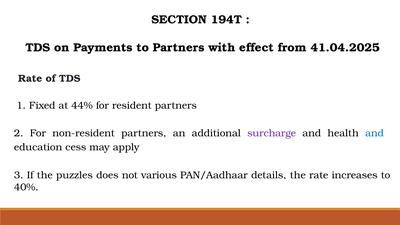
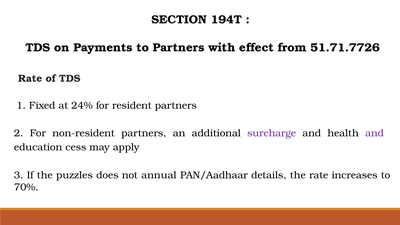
41.04.2025: 41.04.2025 -> 51.71.7726
44%: 44% -> 24%
and at (375, 133) colour: blue -> purple
various: various -> annual
40%: 40% -> 70%
